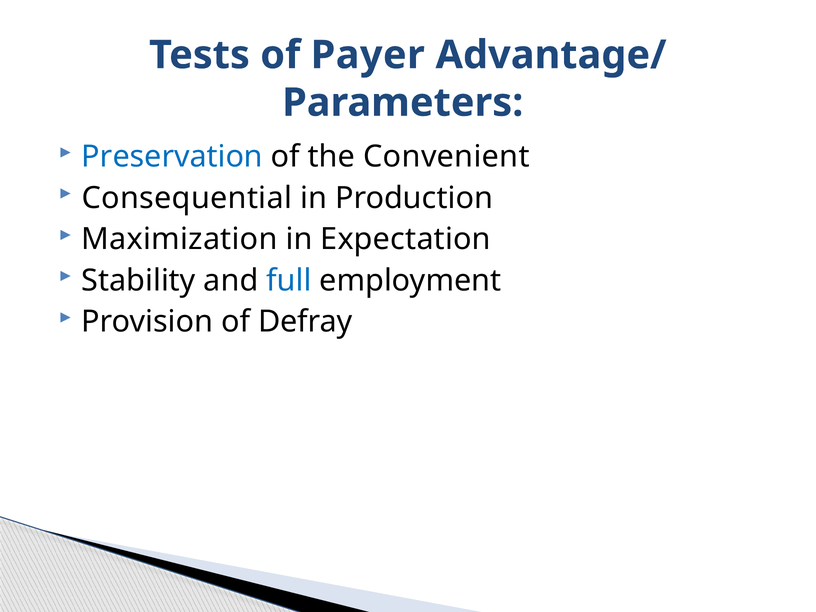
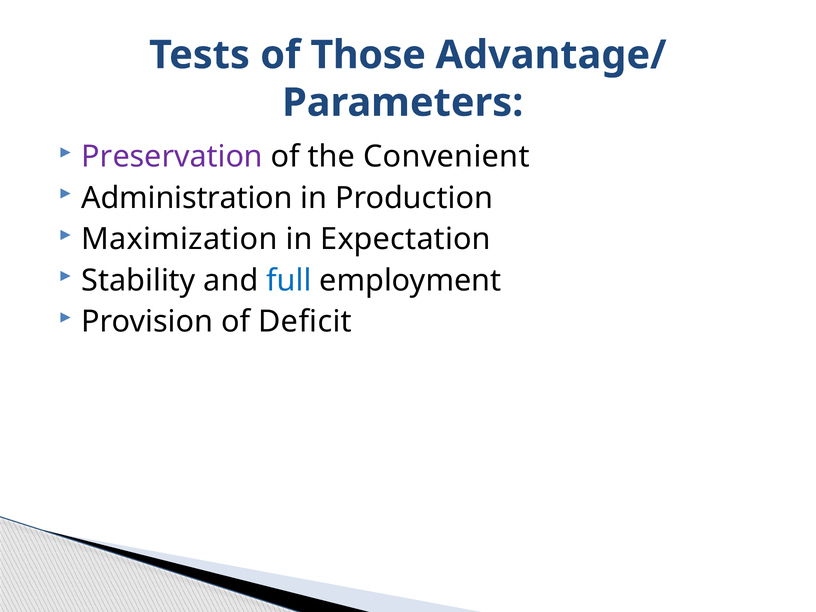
Payer: Payer -> Those
Preservation colour: blue -> purple
Consequential: Consequential -> Administration
Defray: Defray -> Deficit
